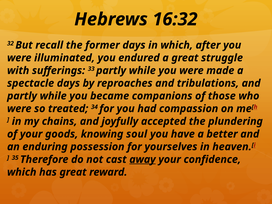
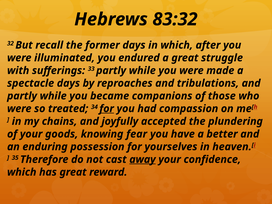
16:32: 16:32 -> 83:32
for at (107, 109) underline: none -> present
soul: soul -> fear
